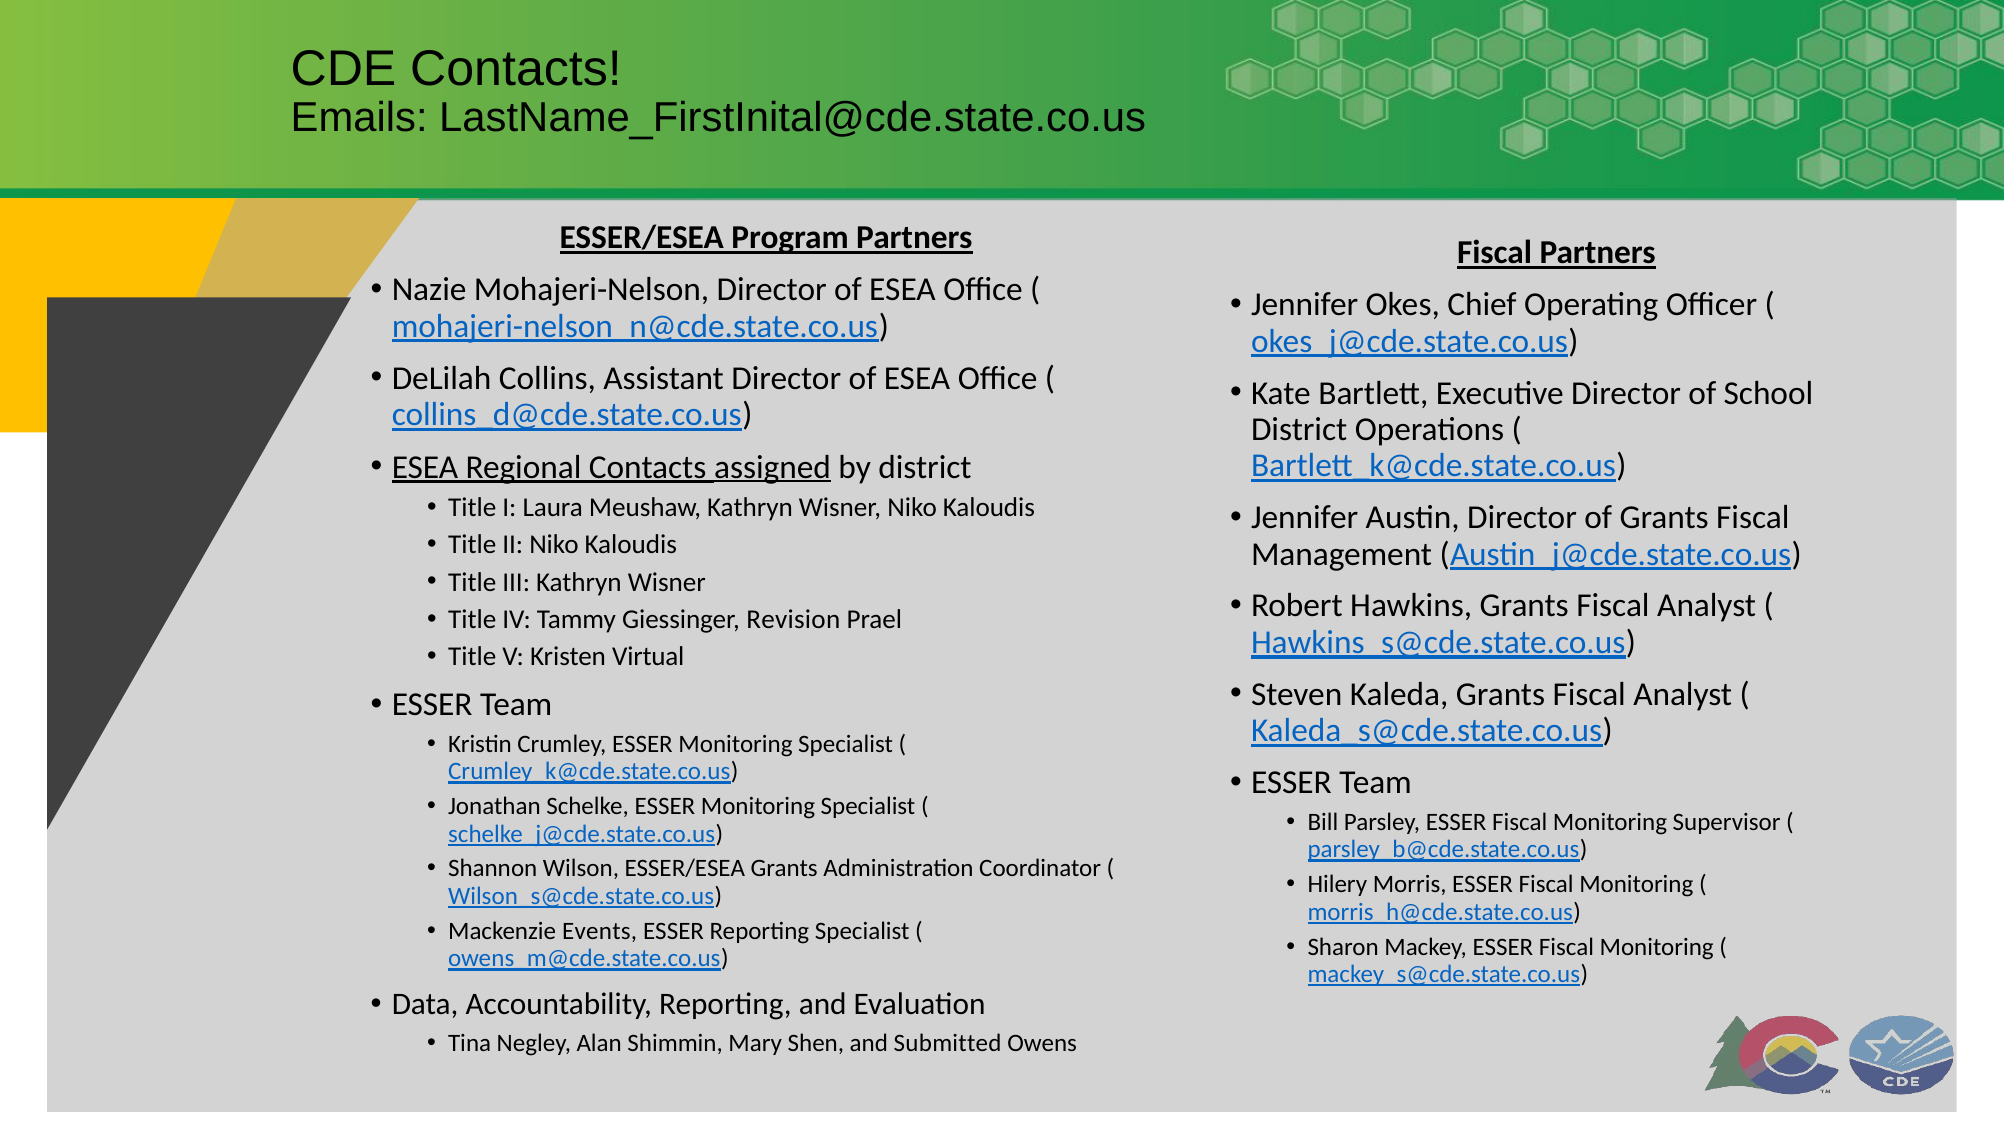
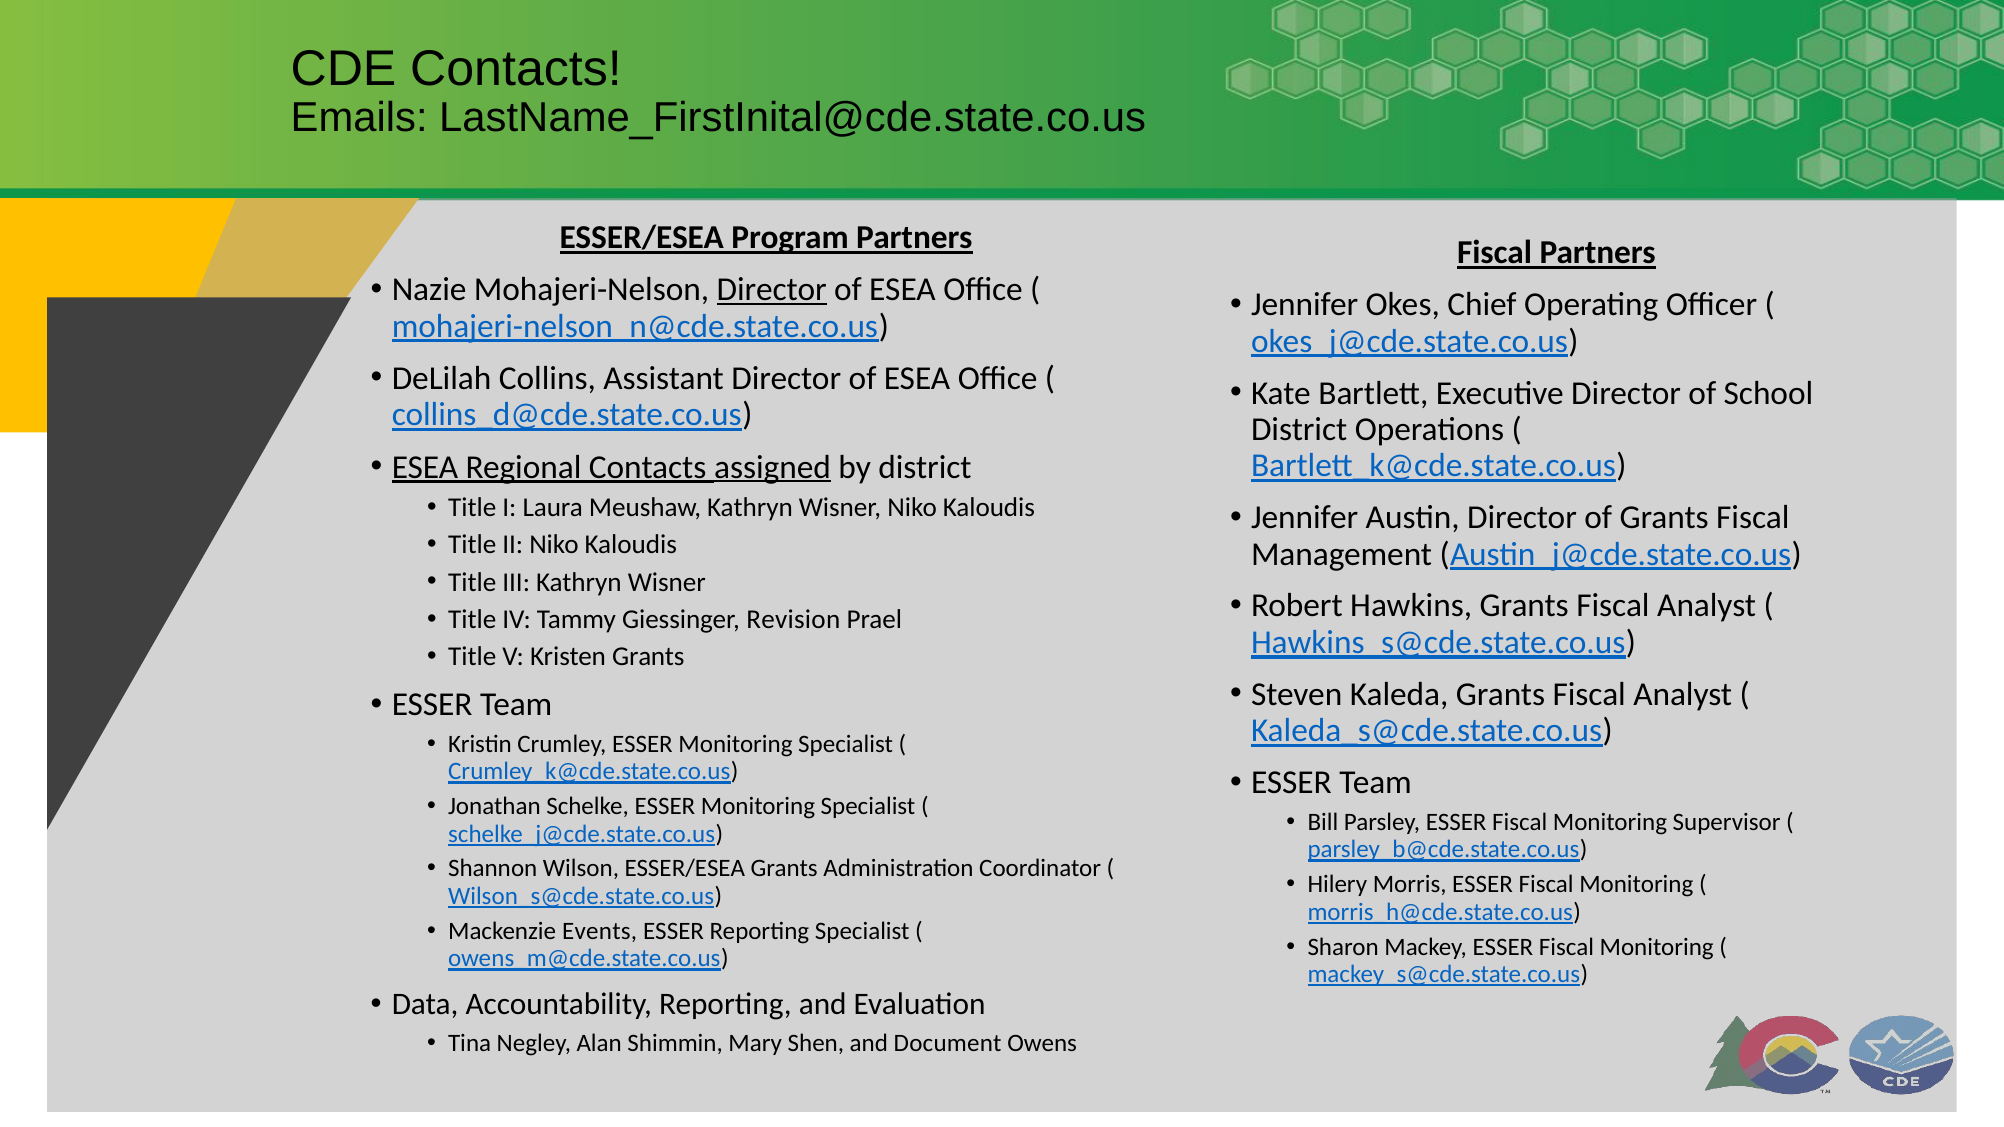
Director at (772, 290) underline: none -> present
Kristen Virtual: Virtual -> Grants
Submitted: Submitted -> Document
